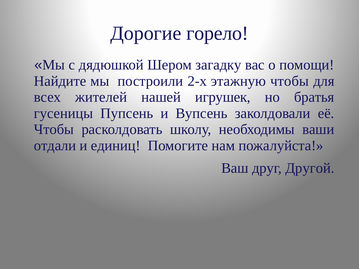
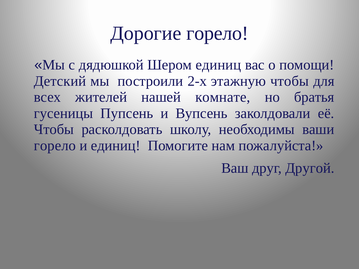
Шером загадку: загадку -> единиц
Найдите: Найдите -> Детский
игрушек: игрушек -> комнате
отдали at (55, 146): отдали -> горело
